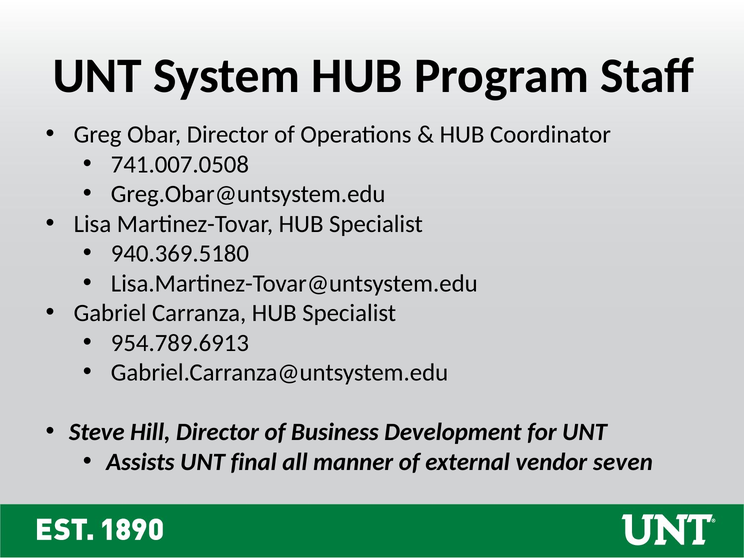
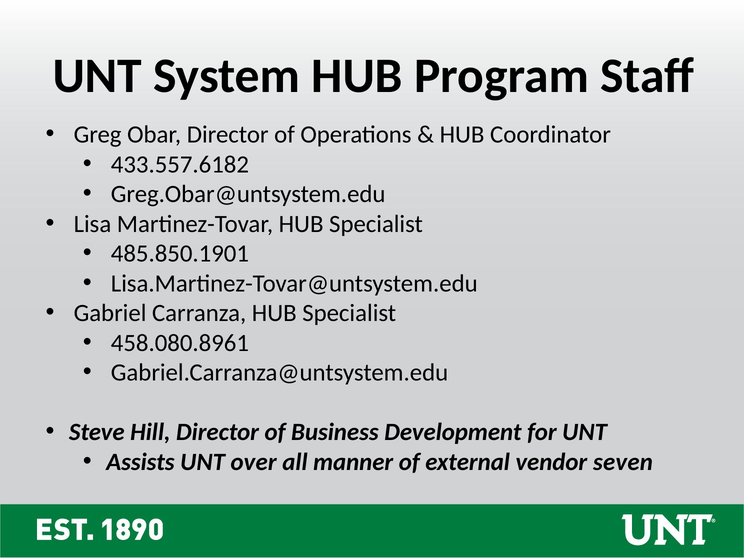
741.007.0508: 741.007.0508 -> 433.557.6182
940.369.5180: 940.369.5180 -> 485.850.1901
954.789.6913: 954.789.6913 -> 458.080.8961
final: final -> over
